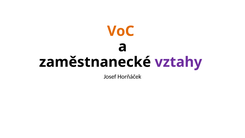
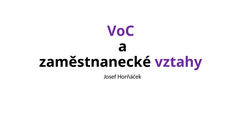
VoC colour: orange -> purple
